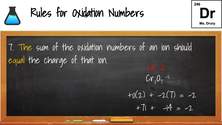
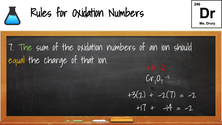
The at (25, 48) colour: yellow -> light green
+0(2: +0(2 -> +3(2
+71: +71 -> +17
